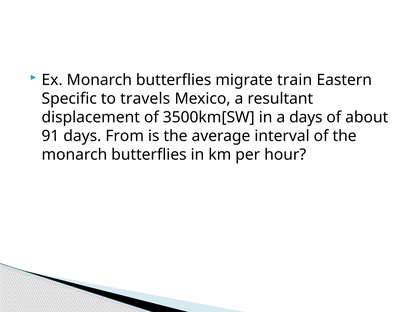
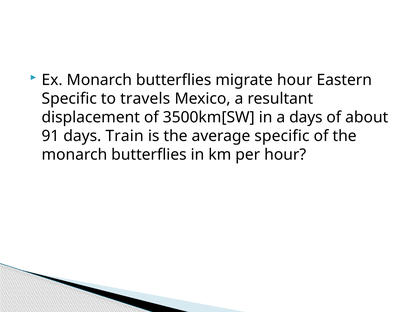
migrate train: train -> hour
From: From -> Train
average interval: interval -> specific
